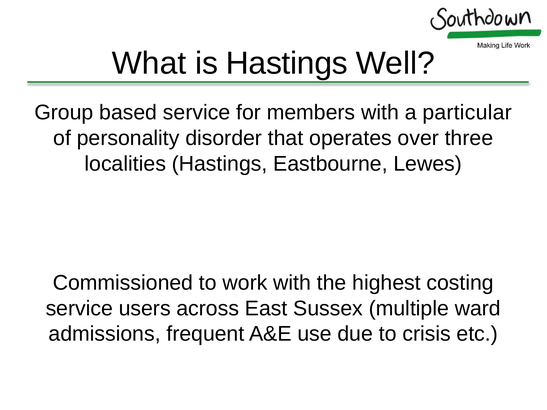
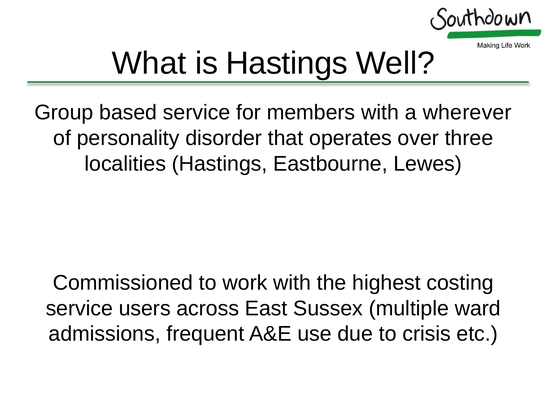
particular: particular -> wherever
